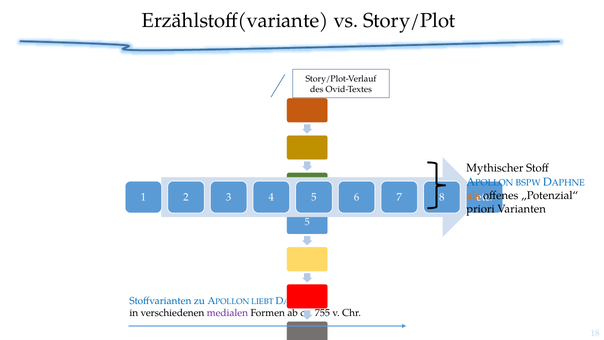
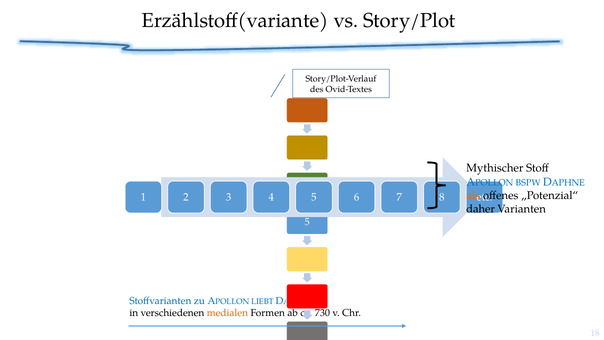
priori: priori -> daher
medialen colour: purple -> orange
755: 755 -> 730
